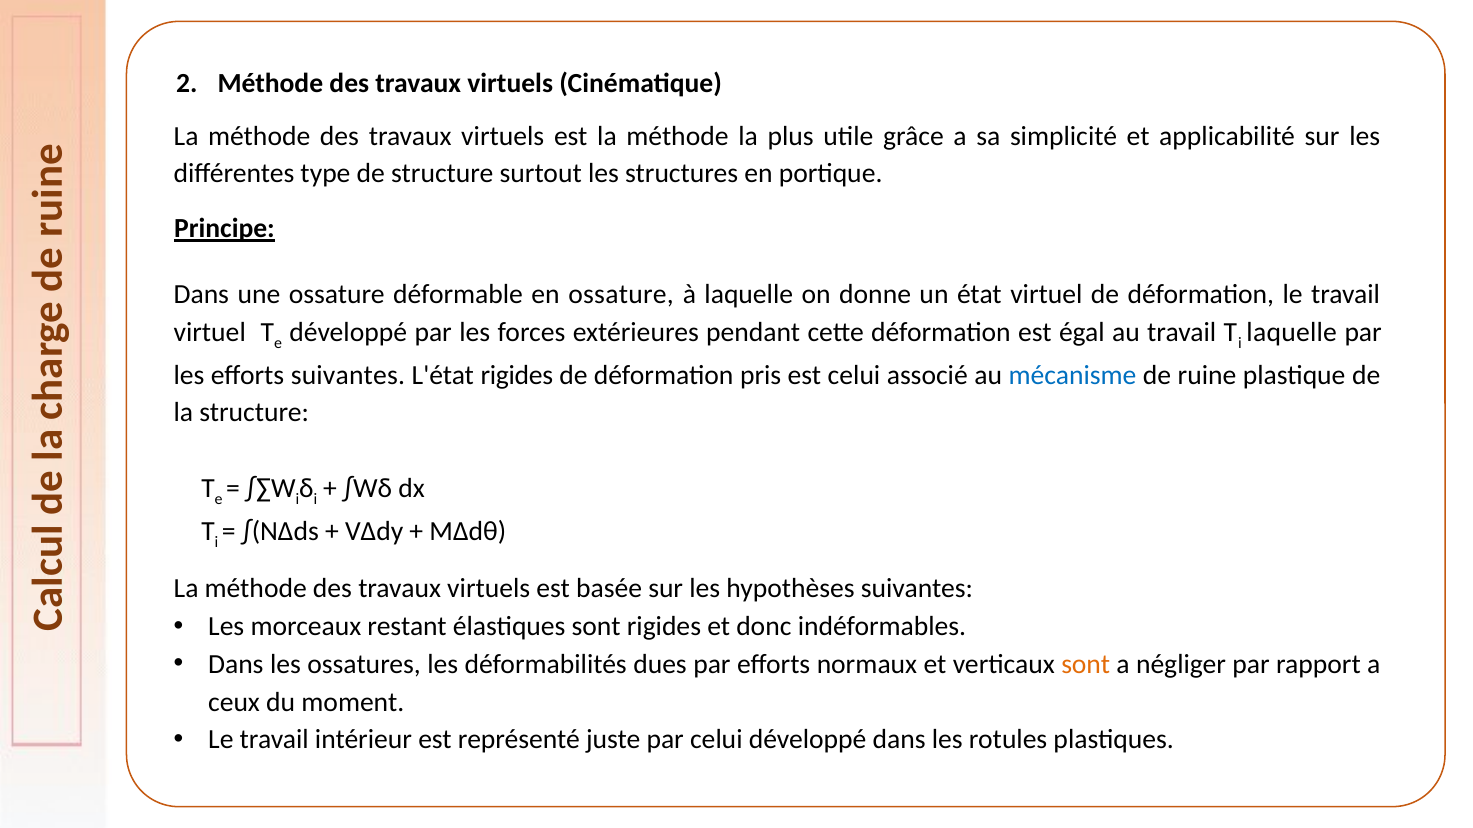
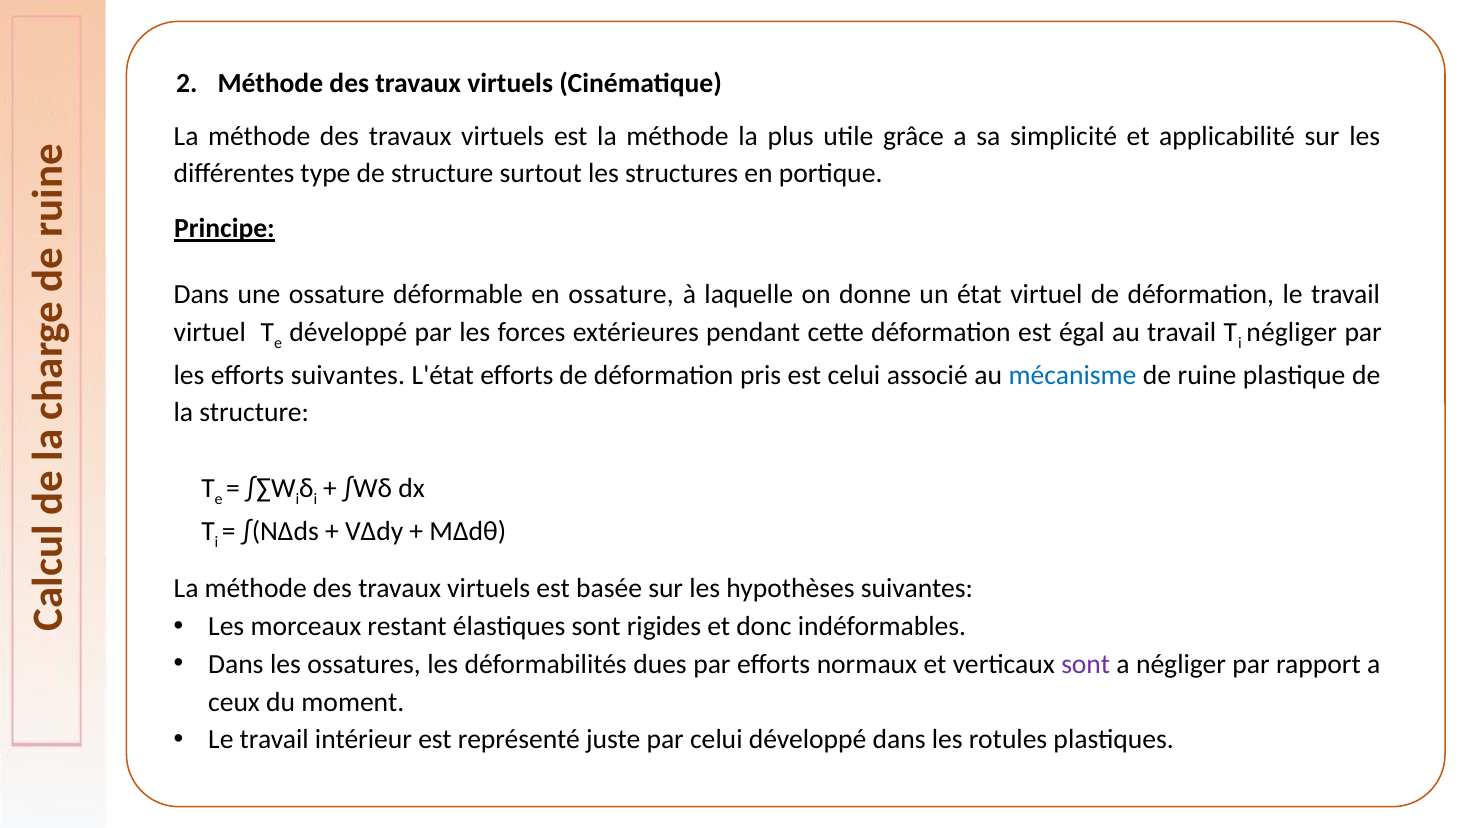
laquelle at (1292, 333): laquelle -> négliger
L'état rigides: rigides -> efforts
sont at (1086, 665) colour: orange -> purple
